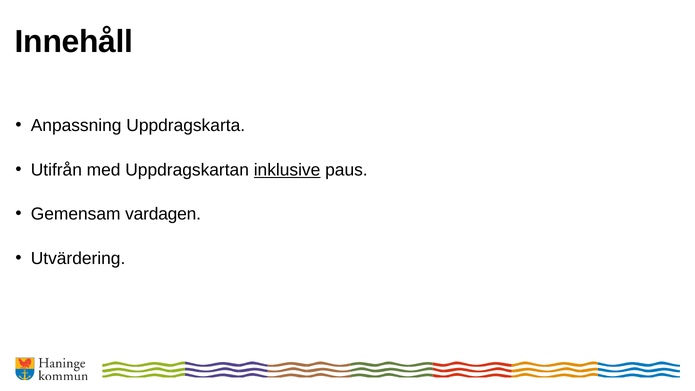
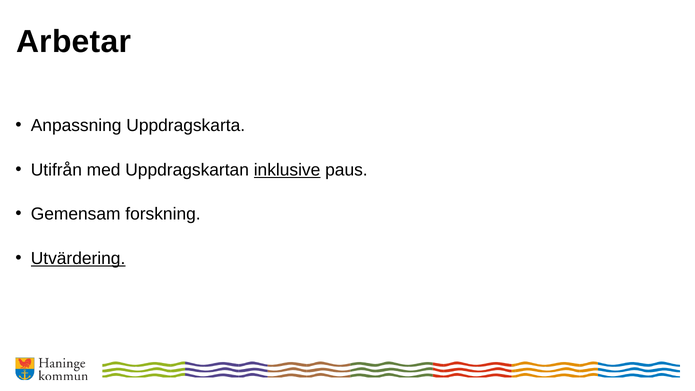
Innehåll: Innehåll -> Arbetar
vardagen: vardagen -> forskning
Utvärdering underline: none -> present
